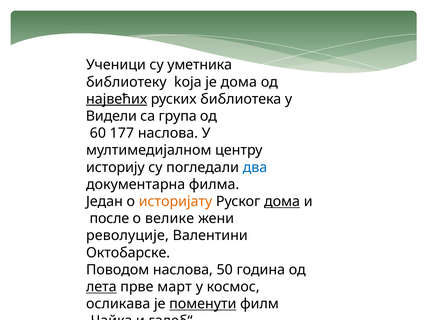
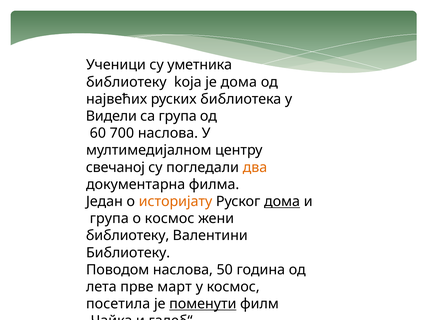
највећих underline: present -> none
177: 177 -> 700
историју: историју -> свечаној
два colour: blue -> orange
после at (109, 219): после -> група
о велике: велике -> космос
револуције at (127, 236): револуције -> библиотеку
Октобарске at (128, 253): Октобарске -> Библиотеку
лета underline: present -> none
осликава: осликава -> посетила
